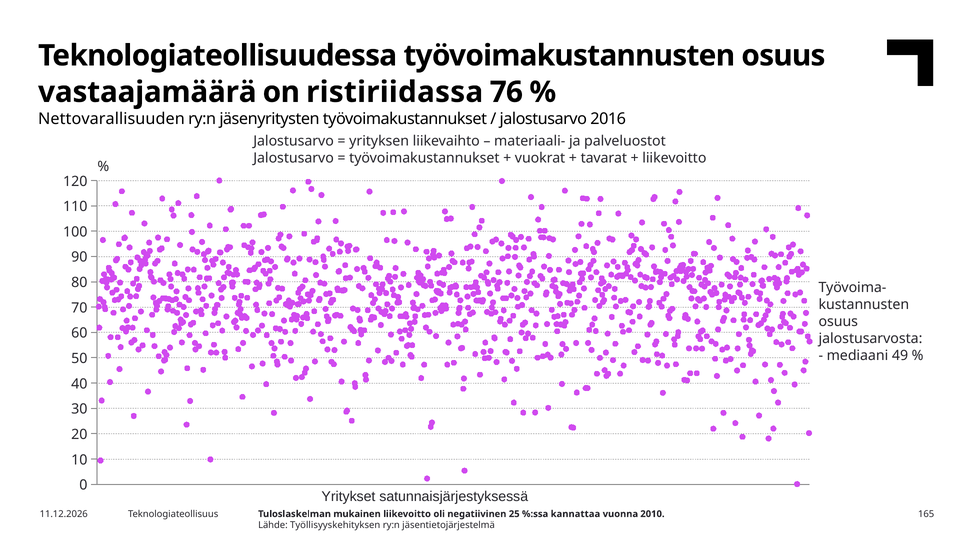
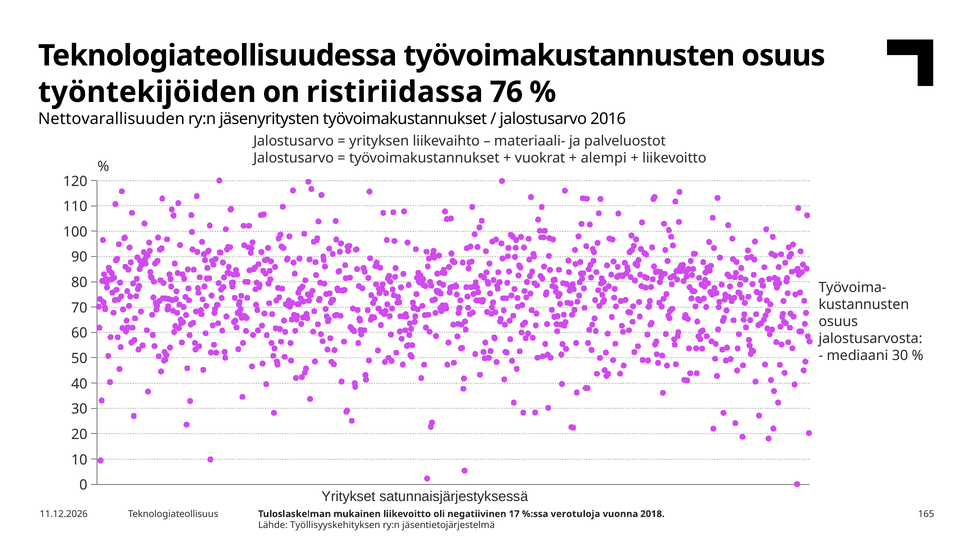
vastaajamäärä: vastaajamäärä -> työntekijöiden
tavarat: tavarat -> alempi
mediaani 49: 49 -> 30
25: 25 -> 17
kannattaa: kannattaa -> verotuloja
2010: 2010 -> 2018
